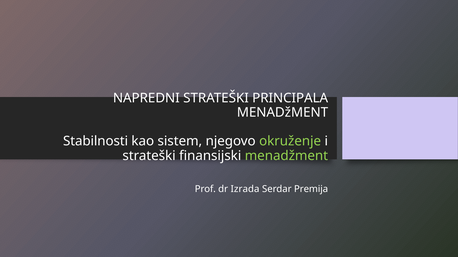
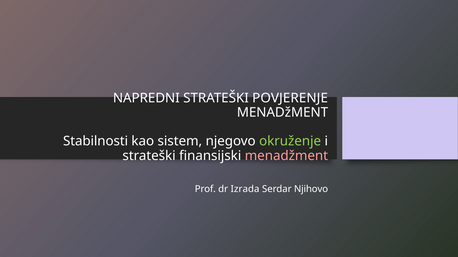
PRINCIPALA: PRINCIPALA -> POVJERENJE
menadžment at (286, 156) colour: light green -> pink
Premija: Premija -> Njihovo
